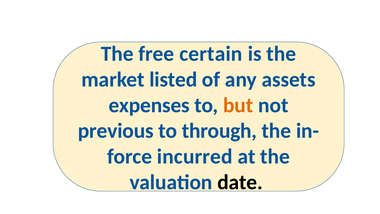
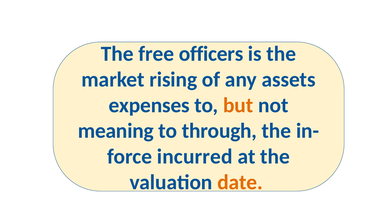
certain: certain -> officers
listed: listed -> rising
previous: previous -> meaning
date colour: black -> orange
